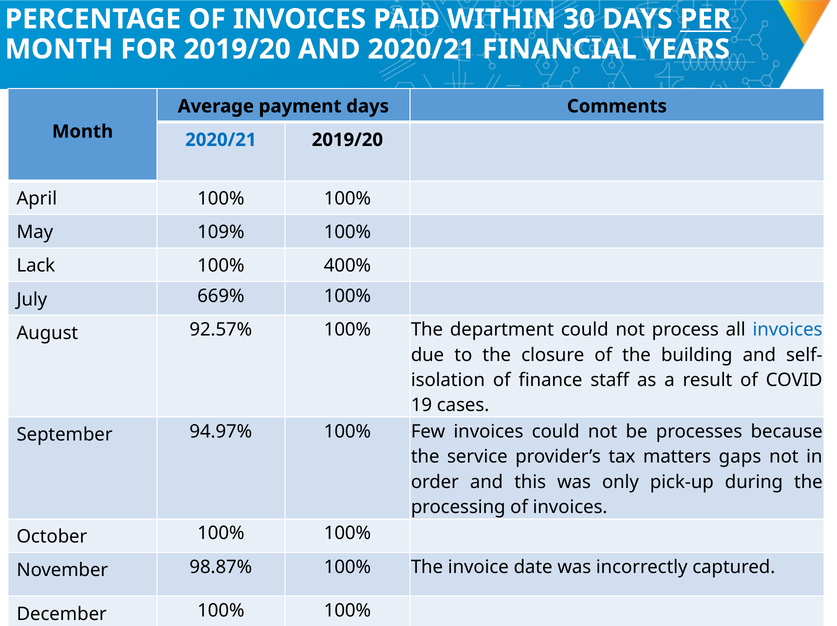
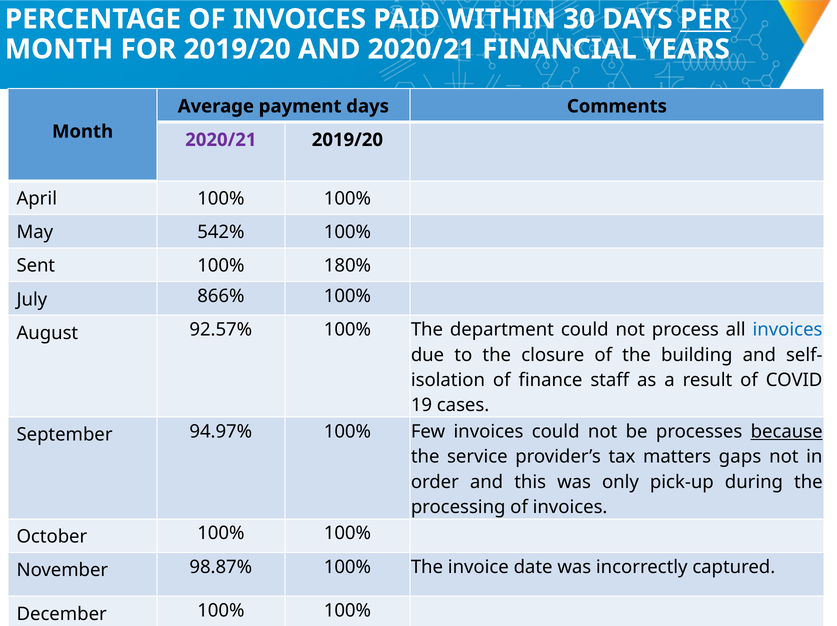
2020/21 at (221, 140) colour: blue -> purple
109%: 109% -> 542%
Lack: Lack -> Sent
400%: 400% -> 180%
669%: 669% -> 866%
because underline: none -> present
